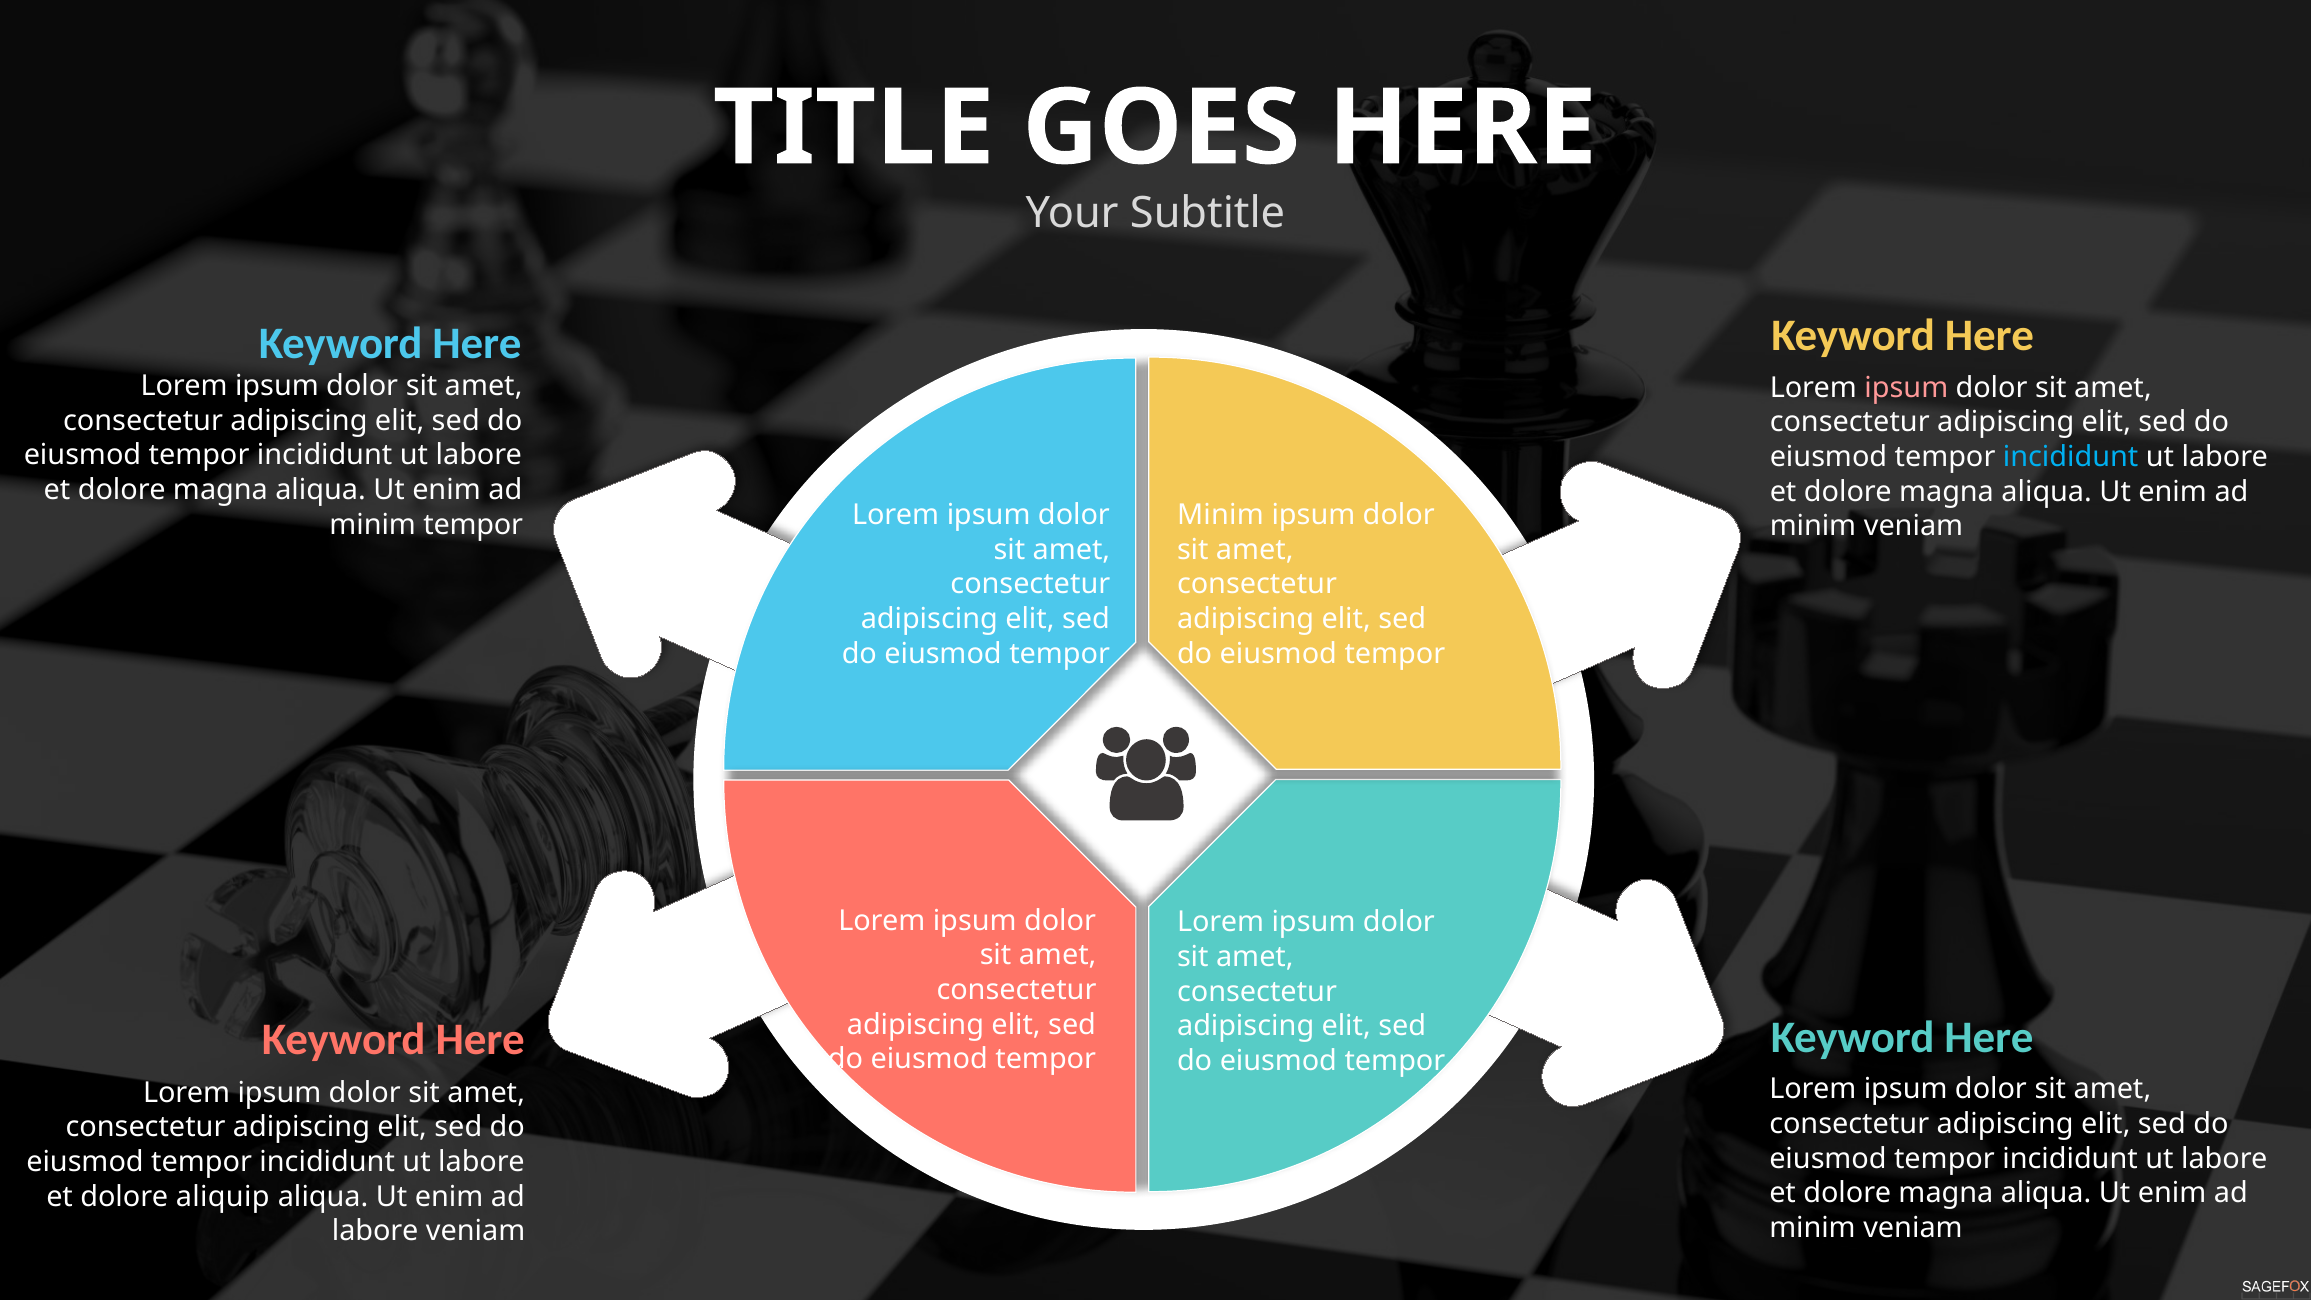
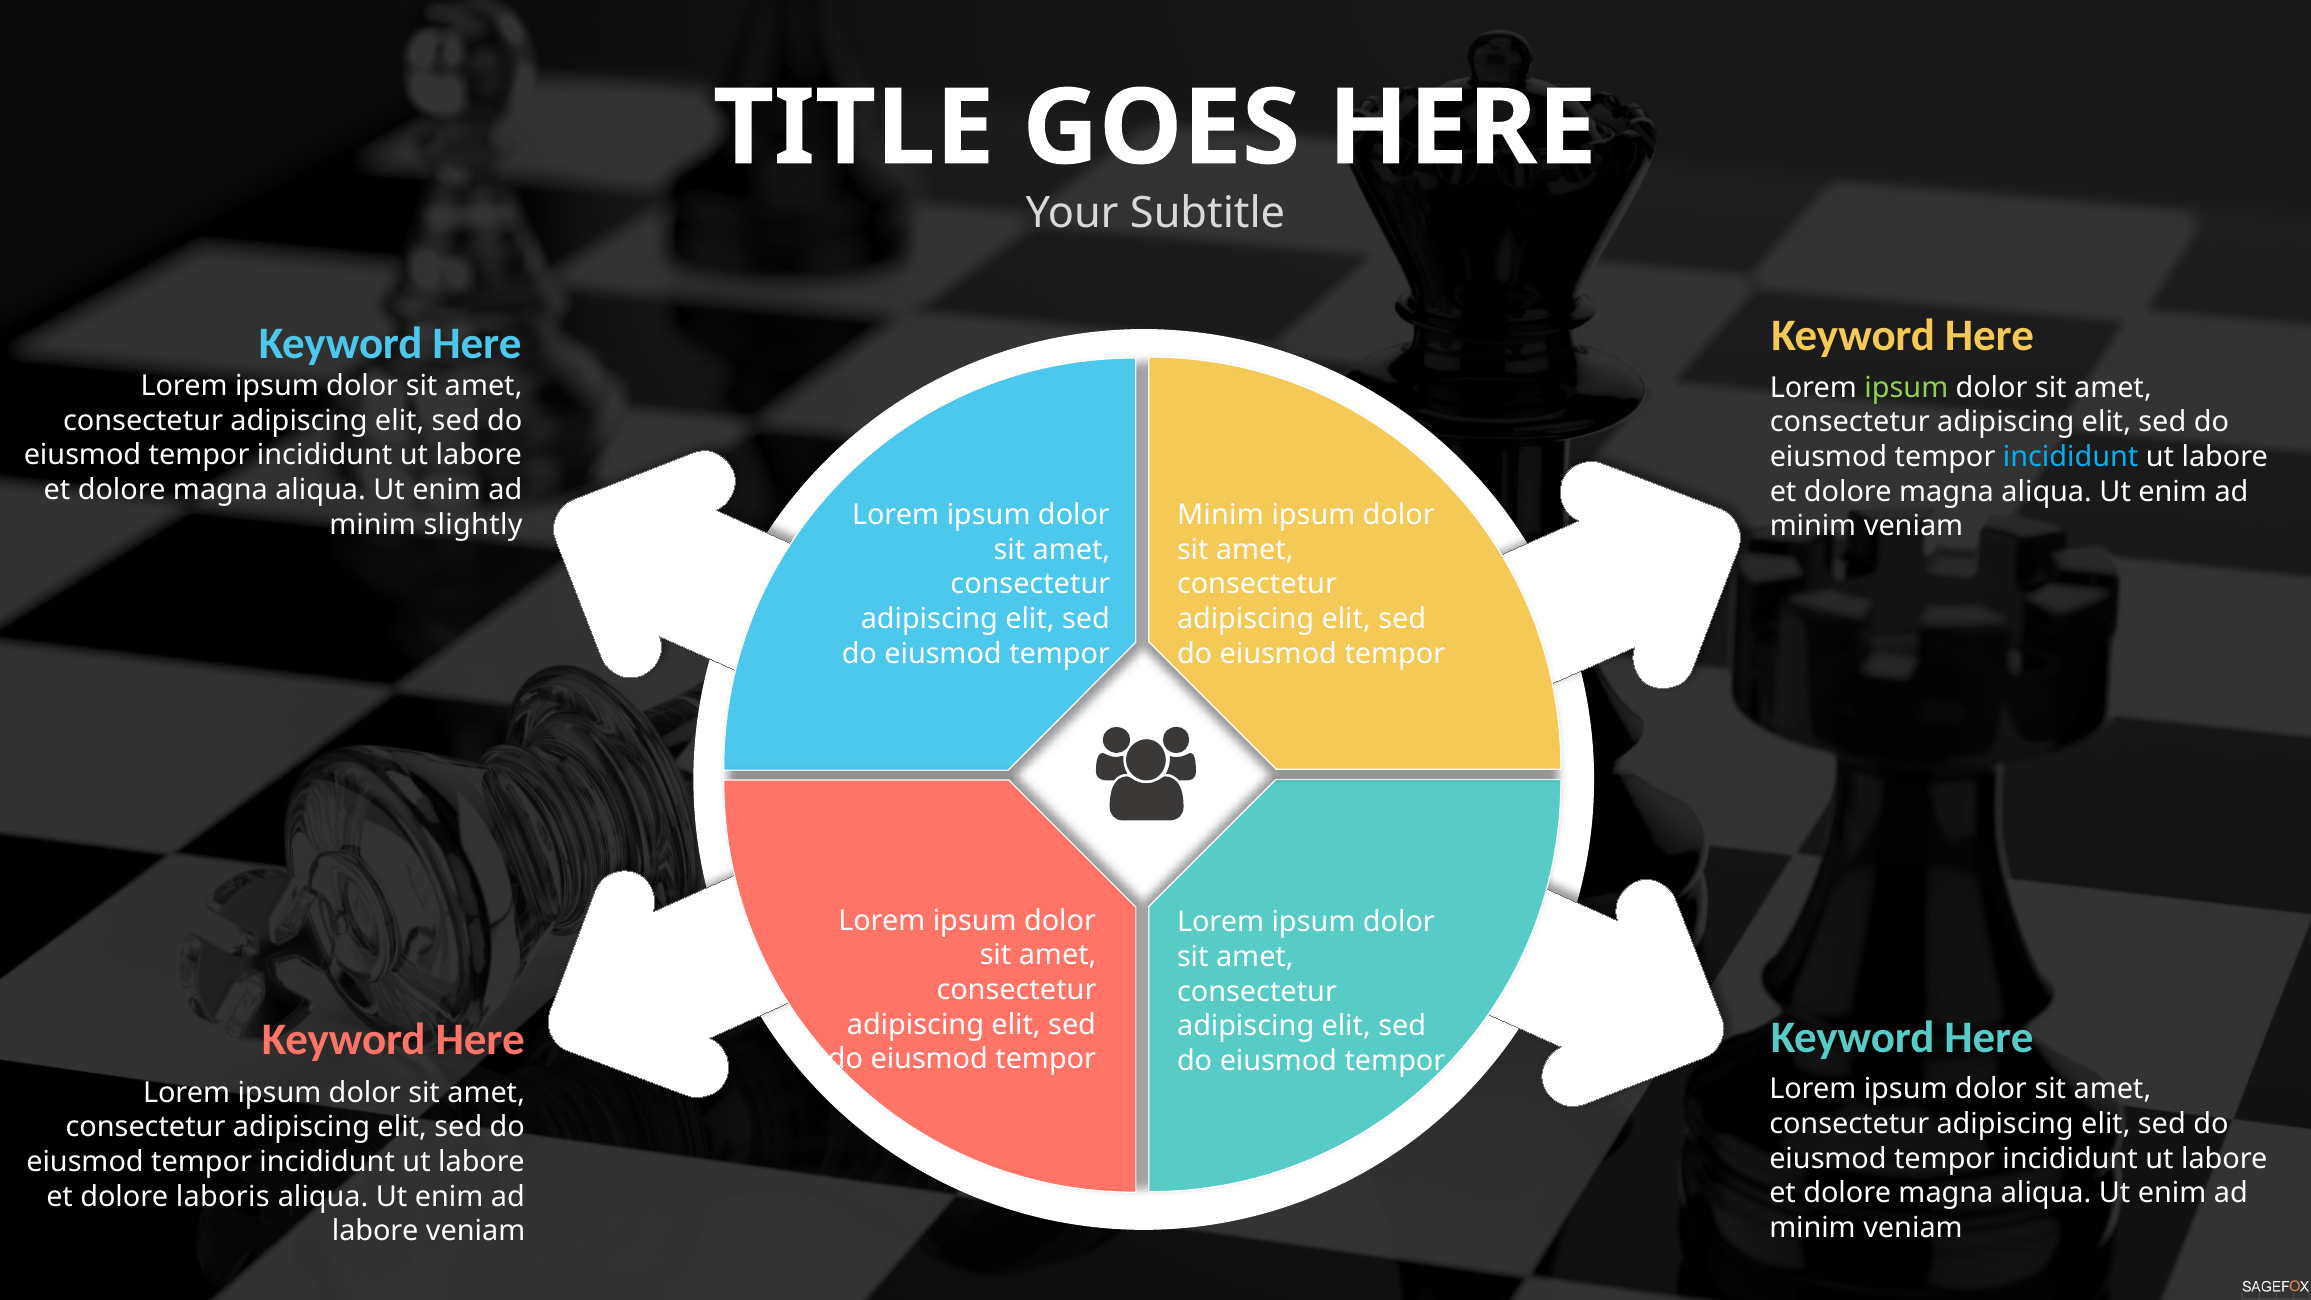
ipsum at (1906, 387) colour: pink -> light green
minim tempor: tempor -> slightly
aliquip: aliquip -> laboris
